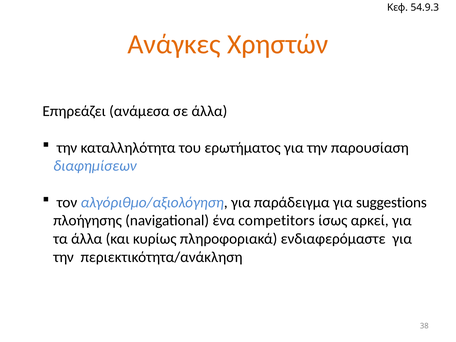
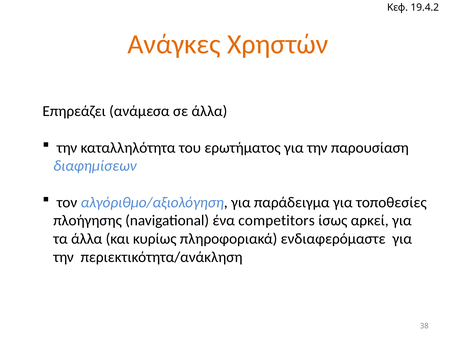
54.9.3: 54.9.3 -> 19.4.2
suggestions: suggestions -> τοποθεσίες
